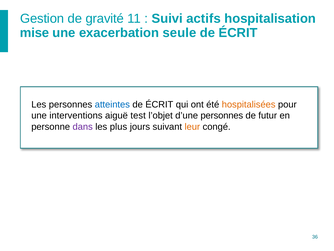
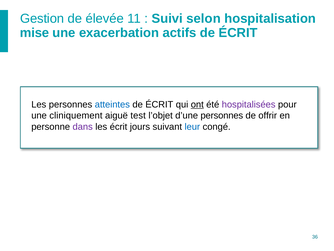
gravité: gravité -> élevée
actifs: actifs -> selon
seule: seule -> actifs
ont underline: none -> present
hospitalisées colour: orange -> purple
interventions: interventions -> cliniquement
futur: futur -> offrir
les plus: plus -> écrit
leur colour: orange -> blue
